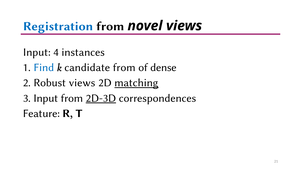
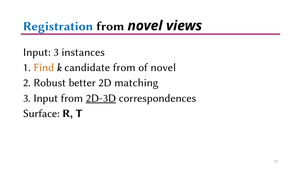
Input 4: 4 -> 3
Find colour: blue -> orange
of dense: dense -> novel
Robust views: views -> better
matching underline: present -> none
Feature: Feature -> Surface
